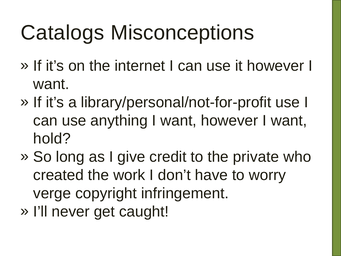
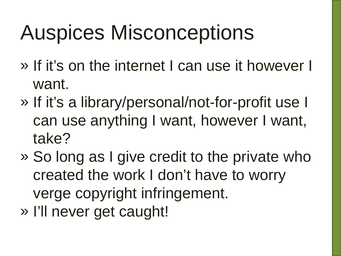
Catalogs: Catalogs -> Auspices
hold: hold -> take
